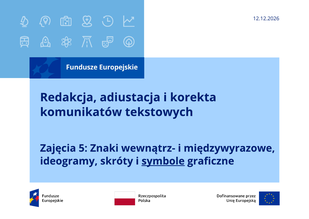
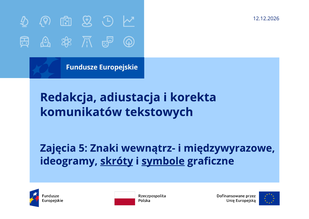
skróty underline: none -> present
